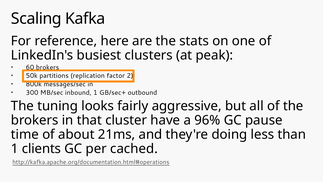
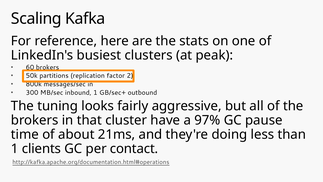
96%: 96% -> 97%
cached: cached -> contact
